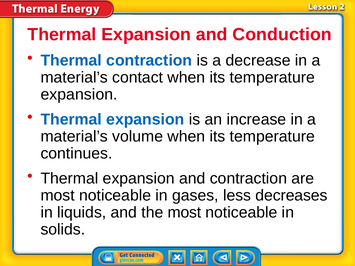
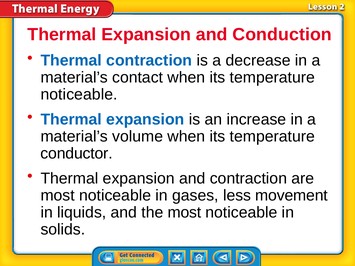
expansion at (79, 95): expansion -> noticeable
continues: continues -> conductor
decreases: decreases -> movement
